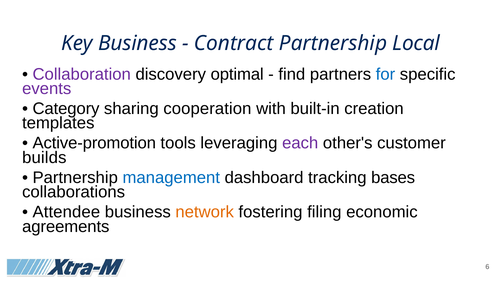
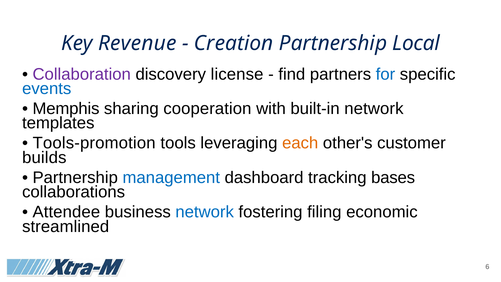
Key Business: Business -> Revenue
Contract: Contract -> Creation
optimal: optimal -> license
events colour: purple -> blue
Category: Category -> Memphis
built-in creation: creation -> network
Active-promotion: Active-promotion -> Tools-promotion
each colour: purple -> orange
network at (205, 212) colour: orange -> blue
agreements: agreements -> streamlined
